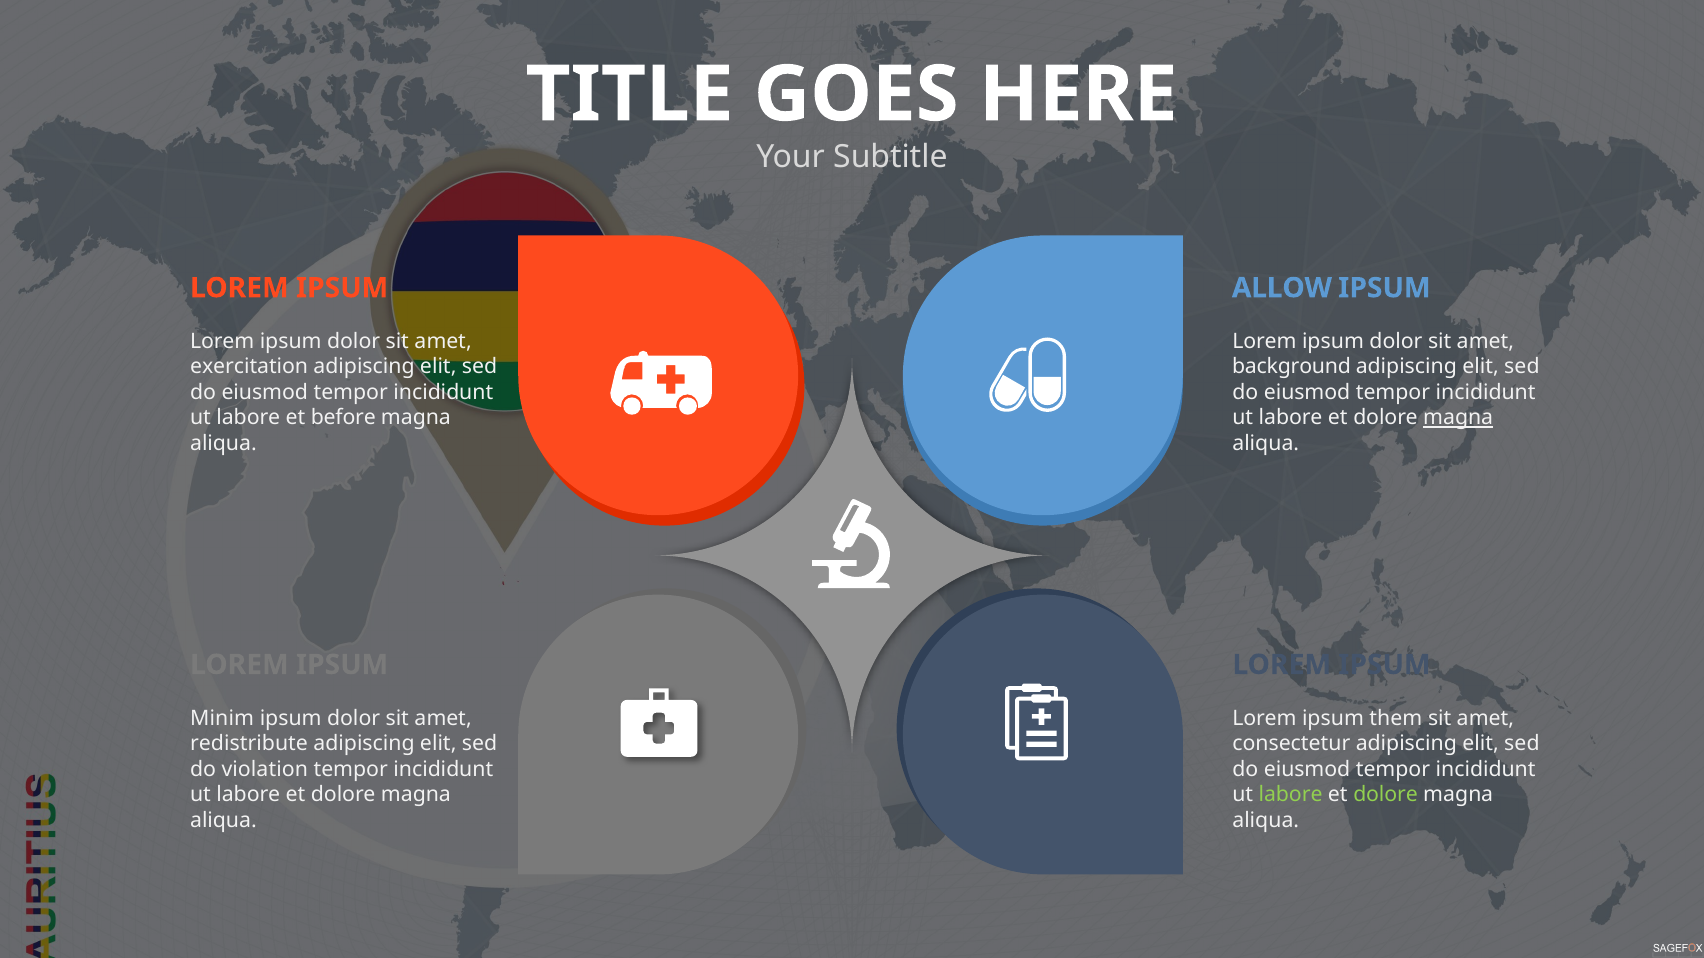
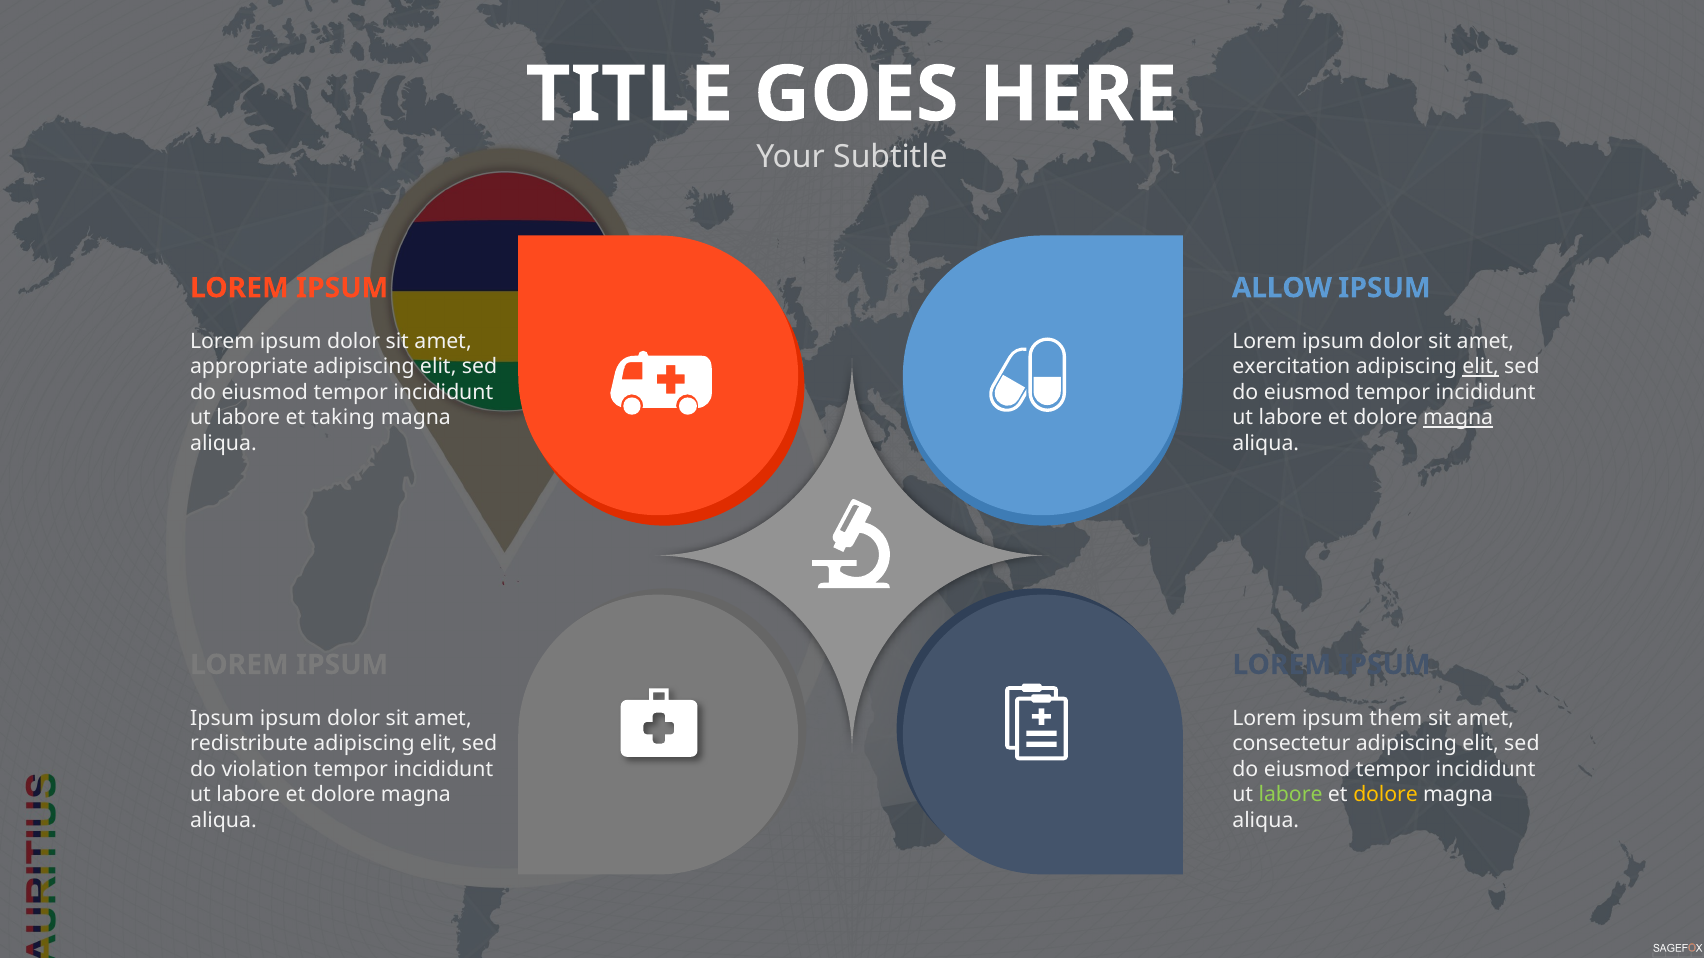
exercitation: exercitation -> appropriate
background: background -> exercitation
elit at (1481, 367) underline: none -> present
before: before -> taking
Minim at (222, 718): Minim -> Ipsum
dolore at (1386, 795) colour: light green -> yellow
